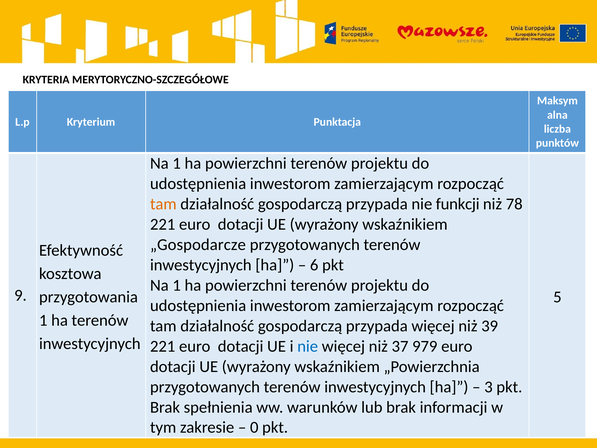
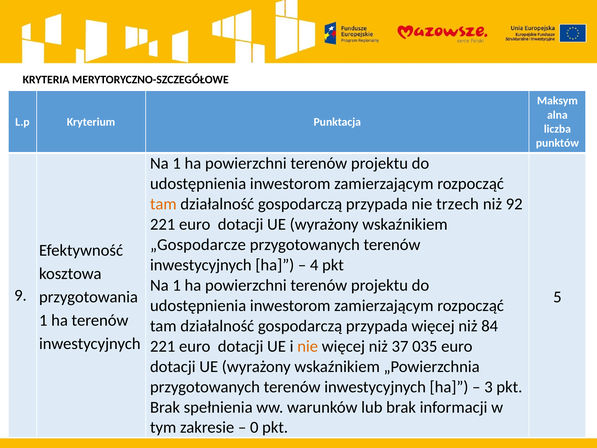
funkcji: funkcji -> trzech
78: 78 -> 92
6: 6 -> 4
39: 39 -> 84
nie at (308, 346) colour: blue -> orange
979: 979 -> 035
